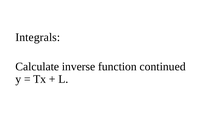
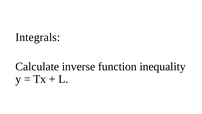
continued: continued -> inequality
